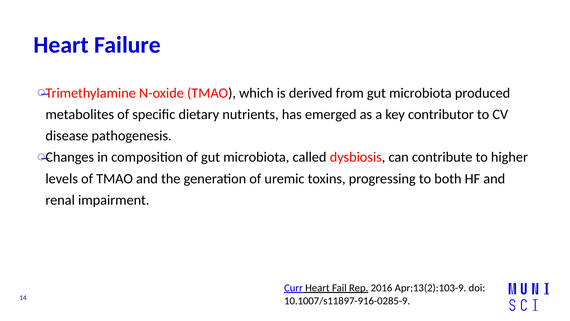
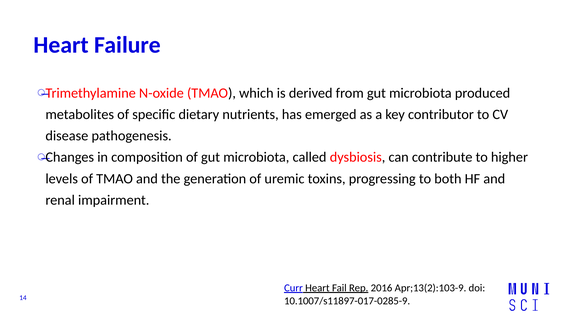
10.1007/s11897-916-0285-9: 10.1007/s11897-916-0285-9 -> 10.1007/s11897-017-0285-9
